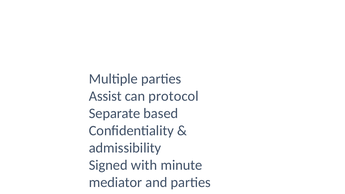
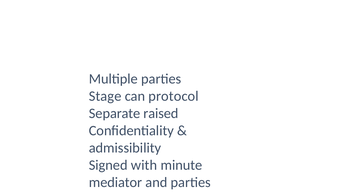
Assist: Assist -> Stage
based: based -> raised
